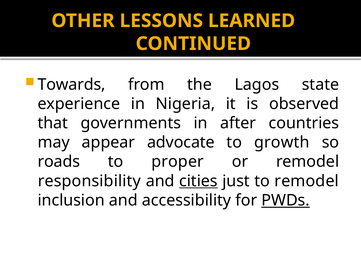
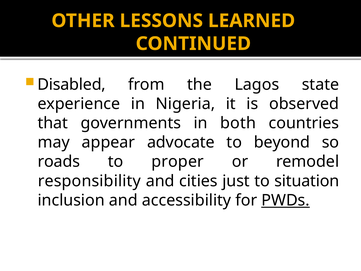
Towards: Towards -> Disabled
after: after -> both
growth: growth -> beyond
cities underline: present -> none
to remodel: remodel -> situation
